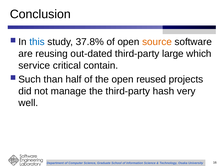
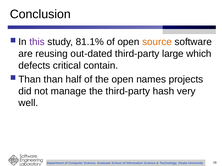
this colour: blue -> purple
37.8%: 37.8% -> 81.1%
service: service -> defects
Such at (30, 80): Such -> Than
reused: reused -> names
